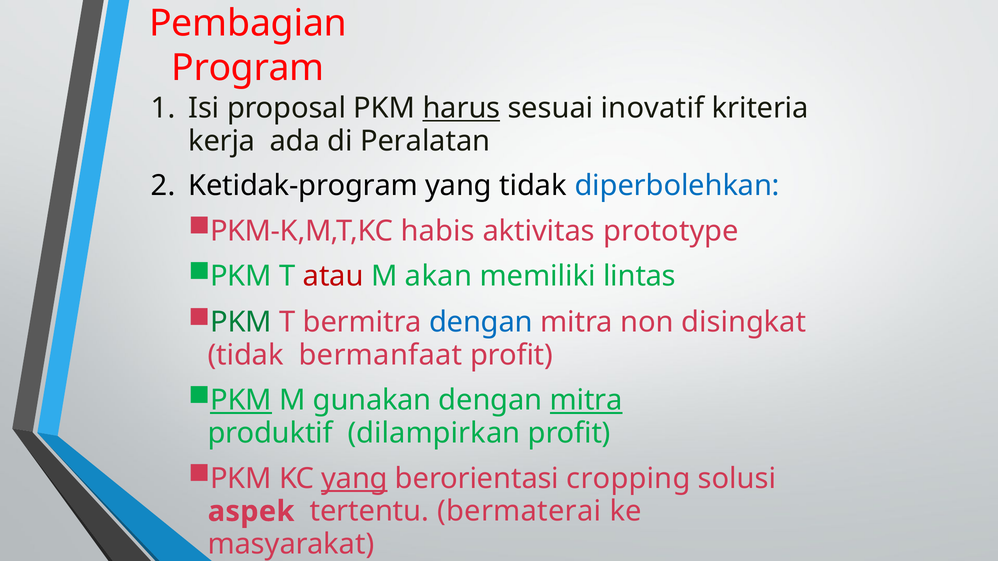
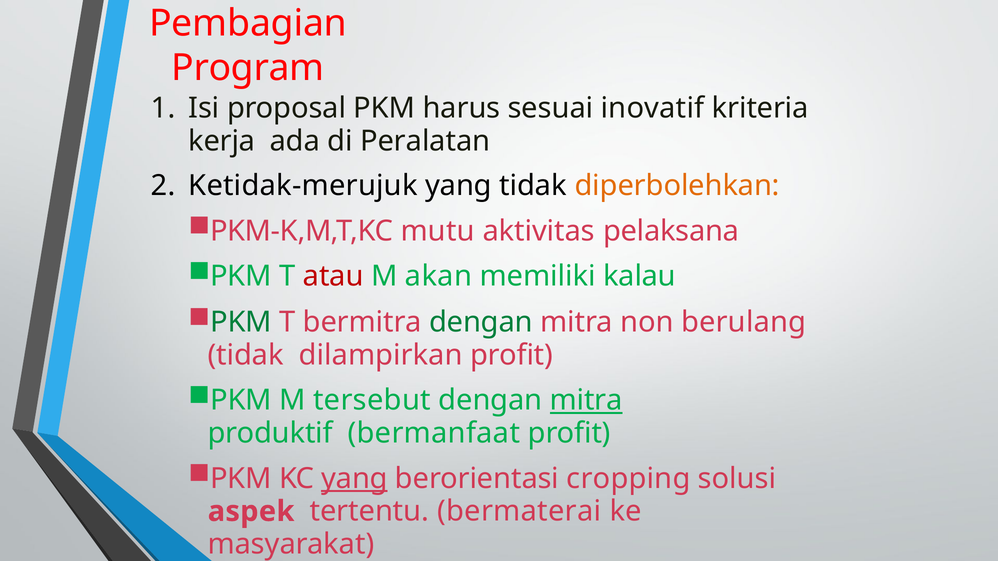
harus underline: present -> none
Ketidak-program: Ketidak-program -> Ketidak-merujuk
diperbolehkan colour: blue -> orange
habis: habis -> mutu
prototype: prototype -> pelaksana
lintas: lintas -> kalau
dengan at (481, 323) colour: blue -> green
disingkat: disingkat -> berulang
bermanfaat: bermanfaat -> dilampirkan
PKM at (241, 401) underline: present -> none
gunakan: gunakan -> tersebut
dilampirkan: dilampirkan -> bermanfaat
